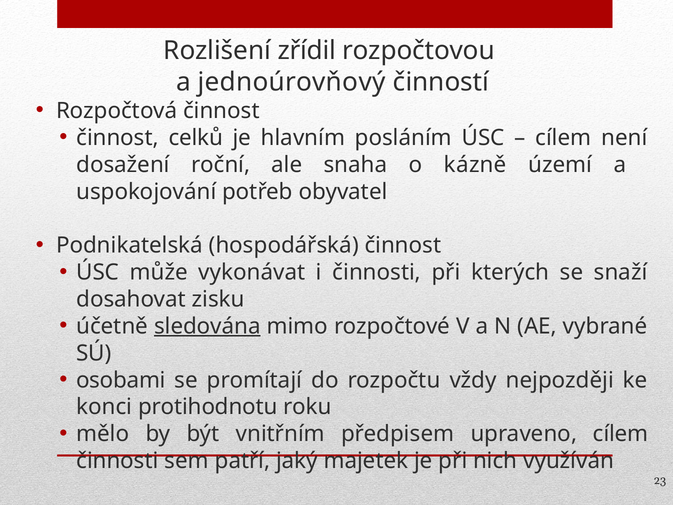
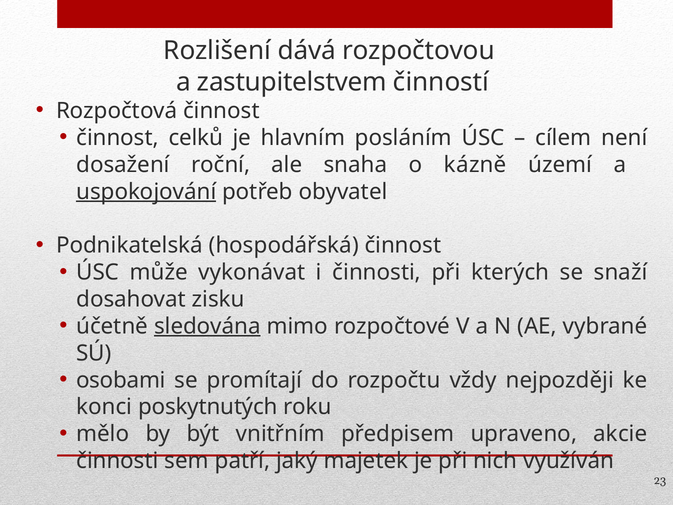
zřídil: zřídil -> dává
jednoúrovňový: jednoúrovňový -> zastupitelstvem
uspokojování underline: none -> present
protihodnotu: protihodnotu -> poskytnutých
upraveno cílem: cílem -> akcie
